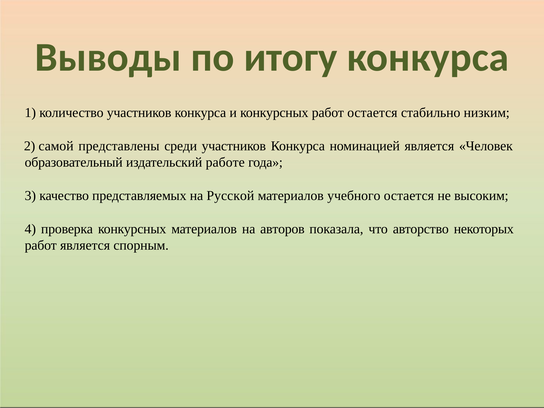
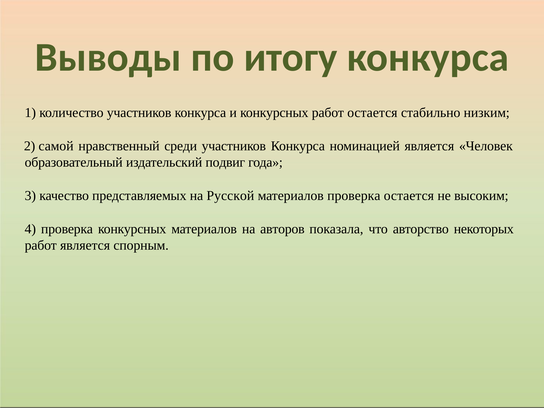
представлены: представлены -> нравственный
работе: работе -> подвиг
материалов учебного: учебного -> проверка
